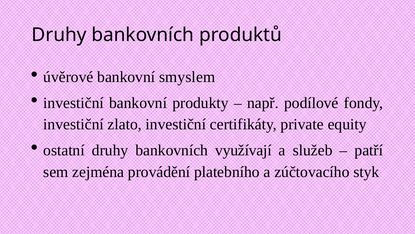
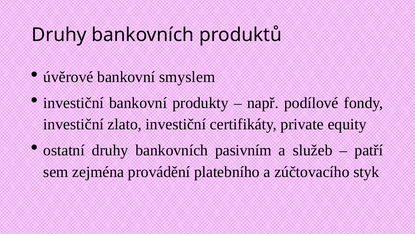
využívají: využívají -> pasivním
